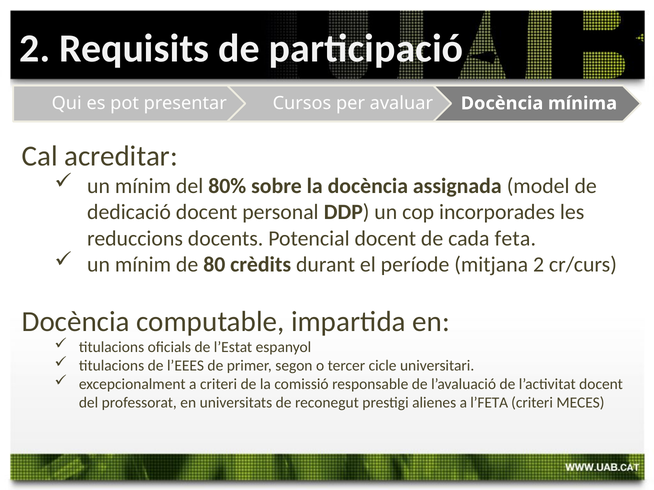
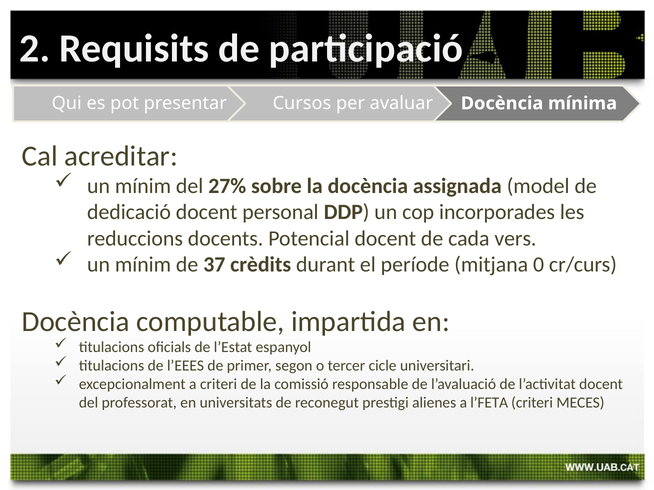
80%: 80% -> 27%
feta: feta -> vers
80: 80 -> 37
mitjana 2: 2 -> 0
